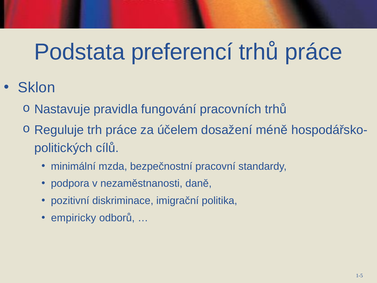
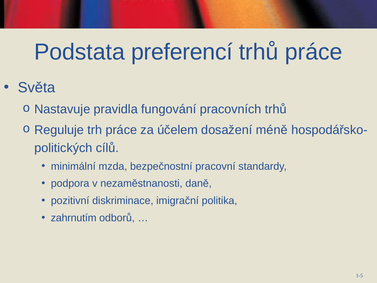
Sklon: Sklon -> Světa
empiricky: empiricky -> zahrnutím
